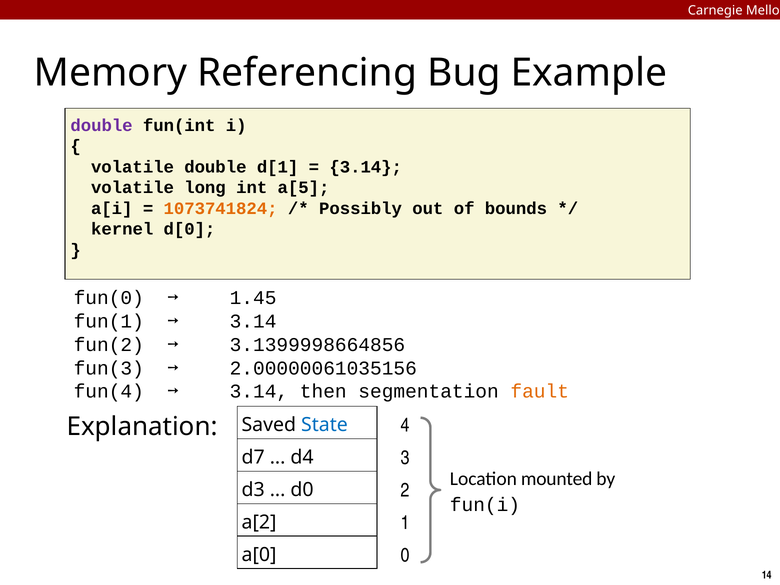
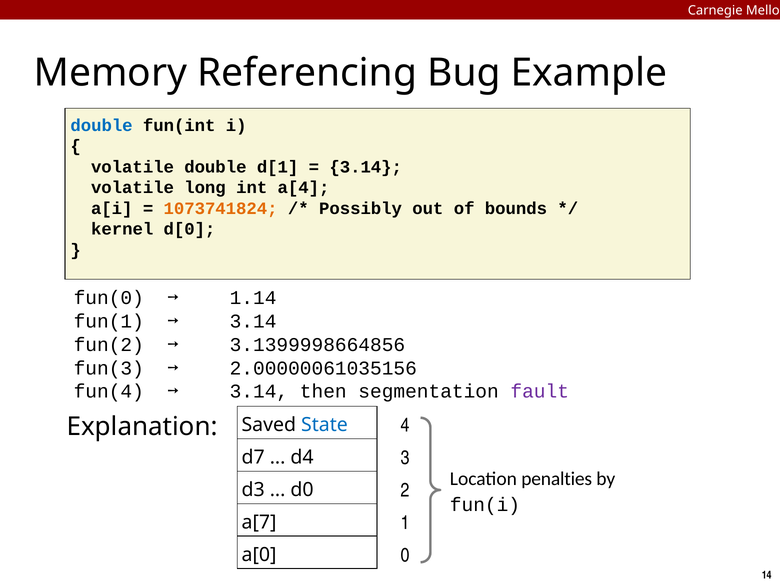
double at (102, 125) colour: purple -> blue
a[5: a[5 -> a[4
1.45: 1.45 -> 1.14
fault colour: orange -> purple
mounted: mounted -> penalties
a[2: a[2 -> a[7
